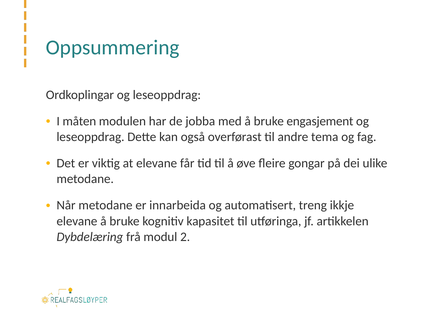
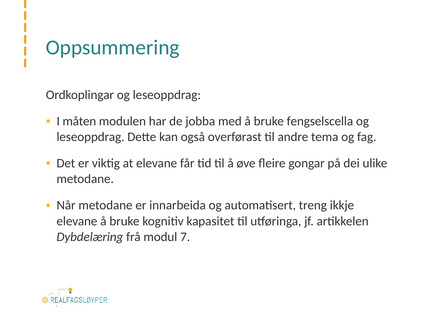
engasjement: engasjement -> fengselscella
2: 2 -> 7
